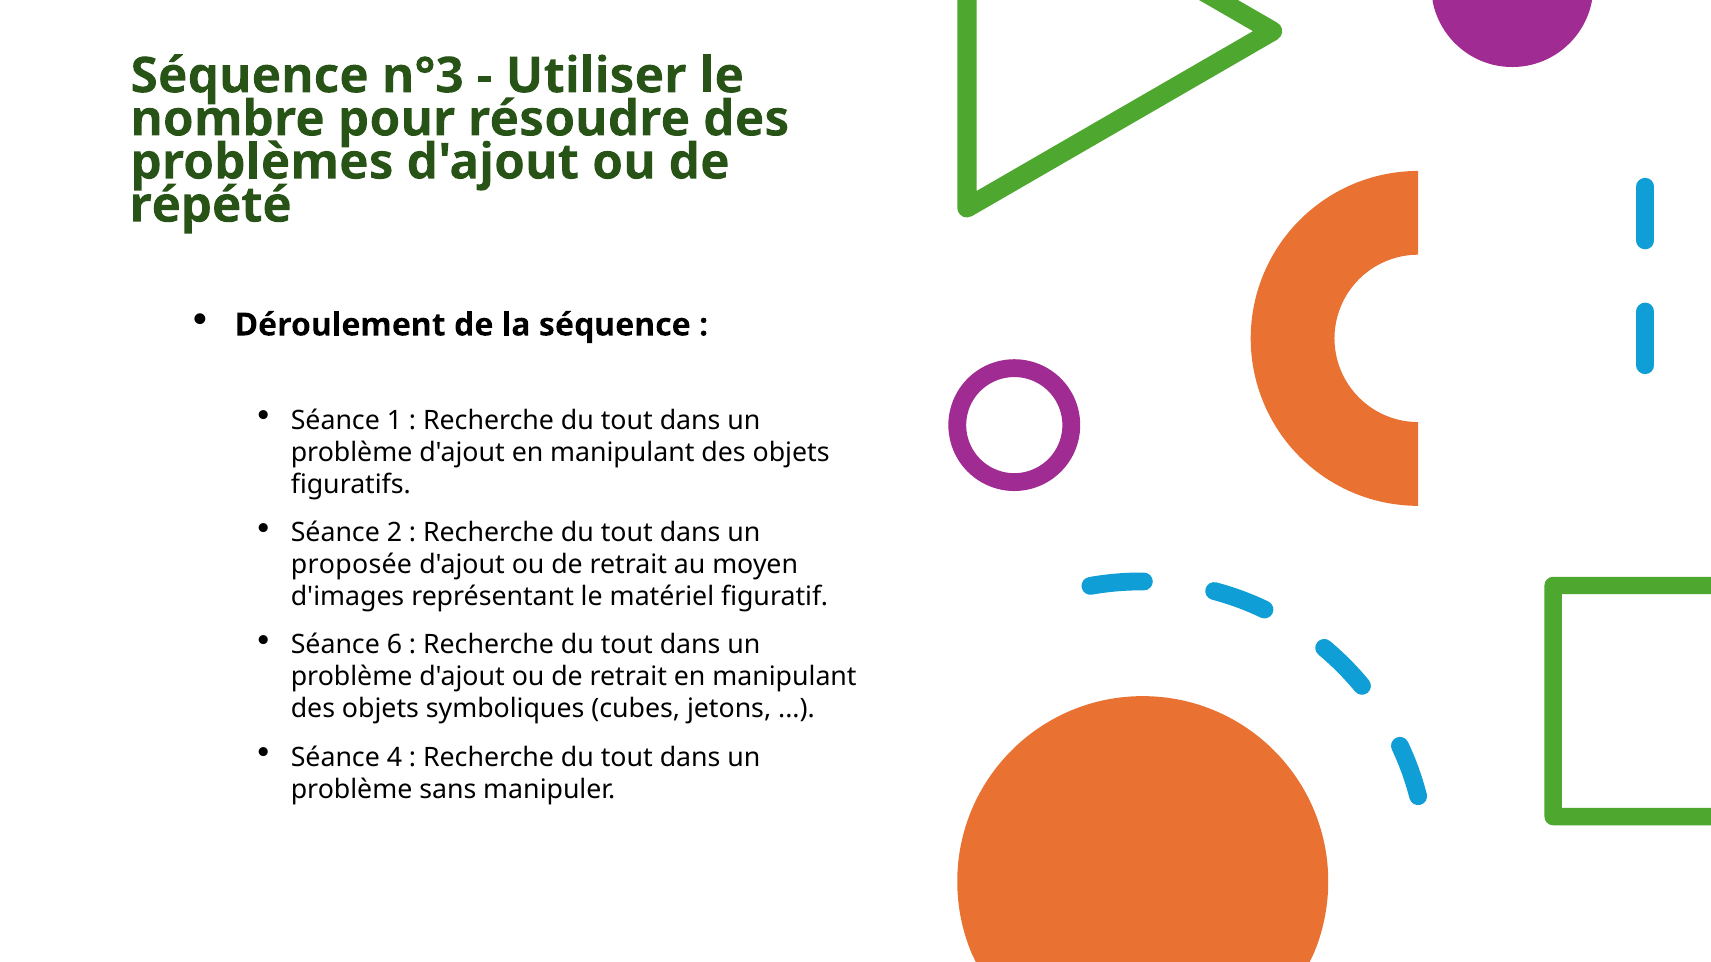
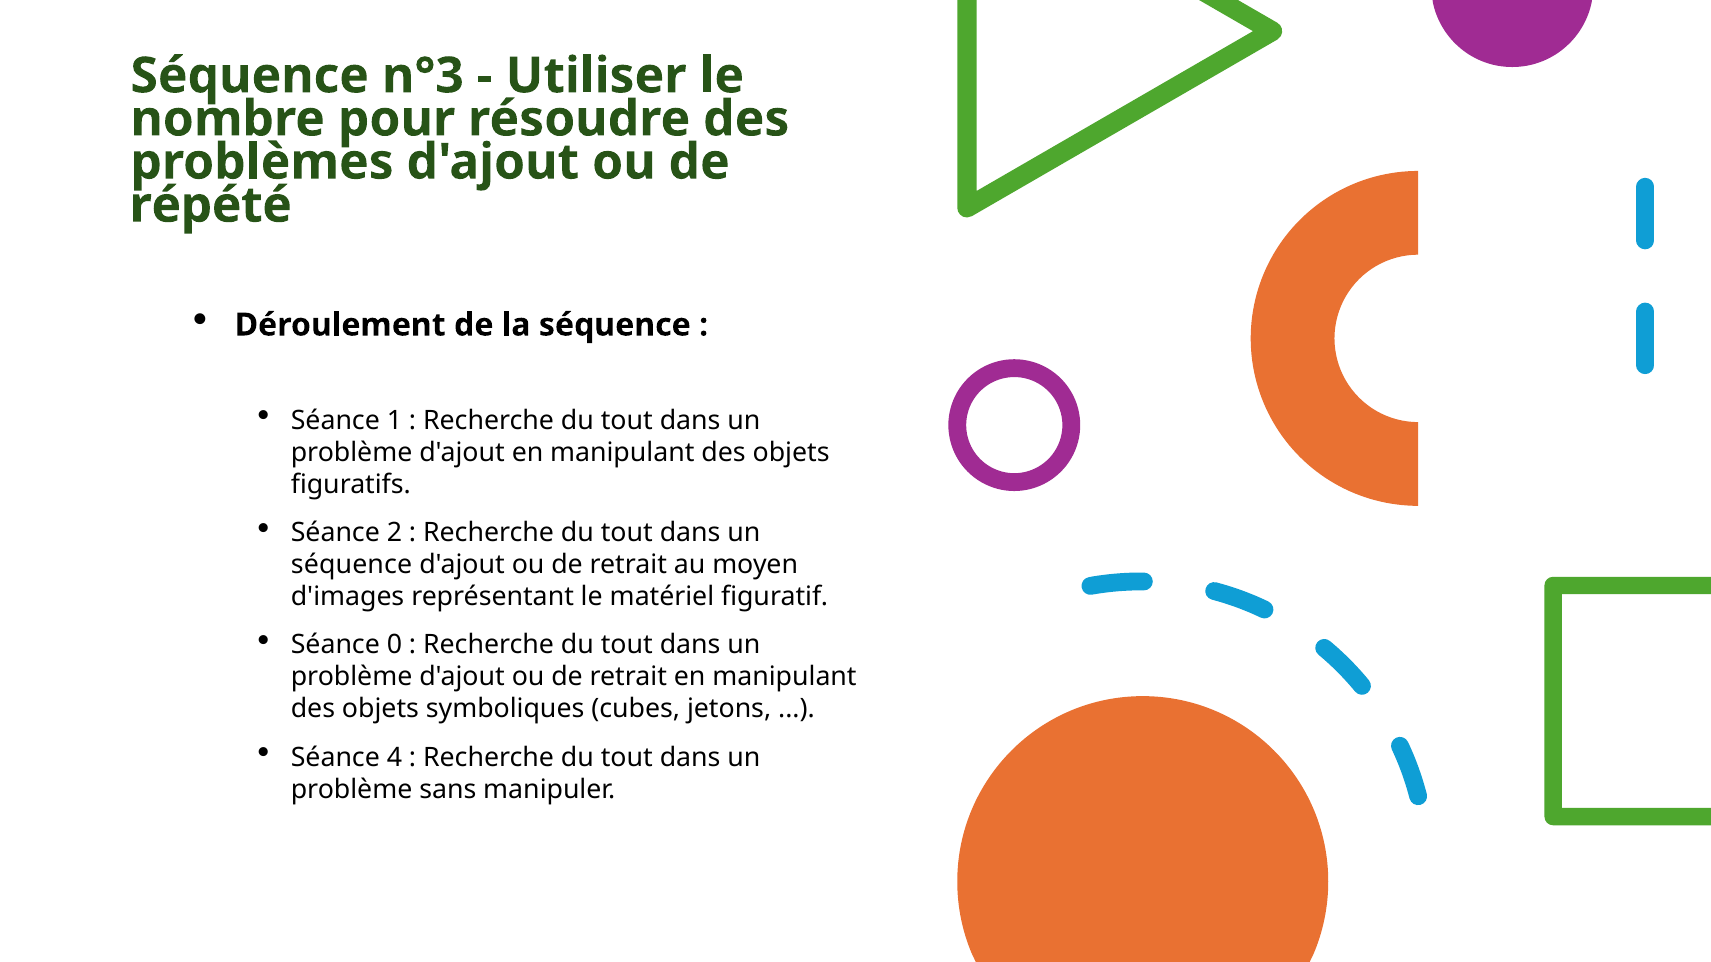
proposée at (351, 565): proposée -> séquence
6: 6 -> 0
